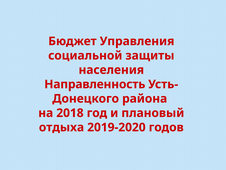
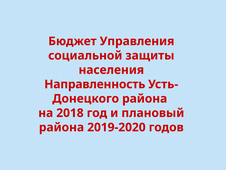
отдыха at (61, 127): отдыха -> района
